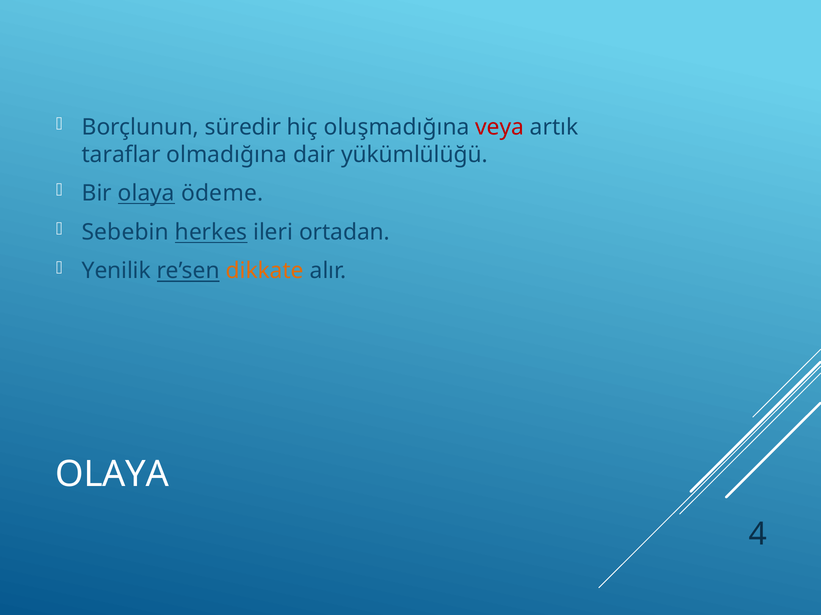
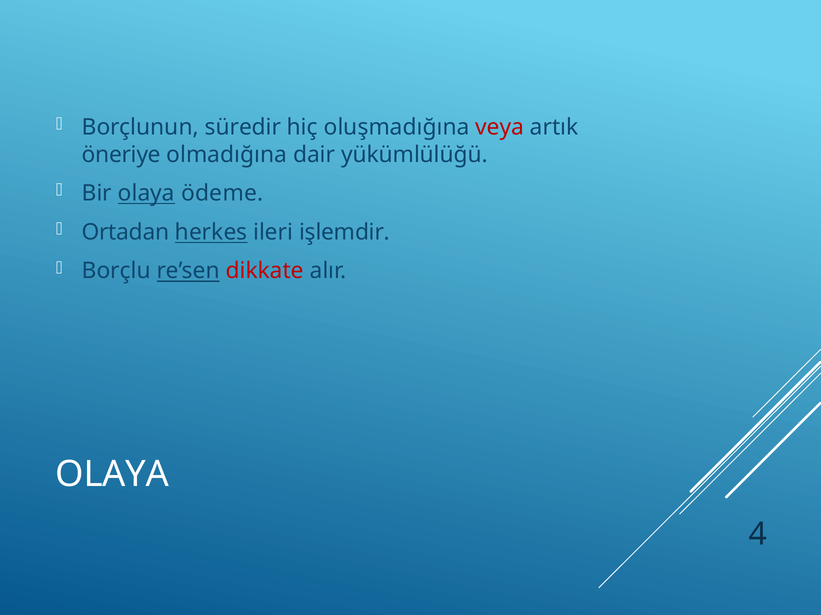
taraflar: taraflar -> öneriye
Sebebin: Sebebin -> Ortadan
ortadan: ortadan -> işlemdir
Yenilik: Yenilik -> Borçlu
dikkate colour: orange -> red
